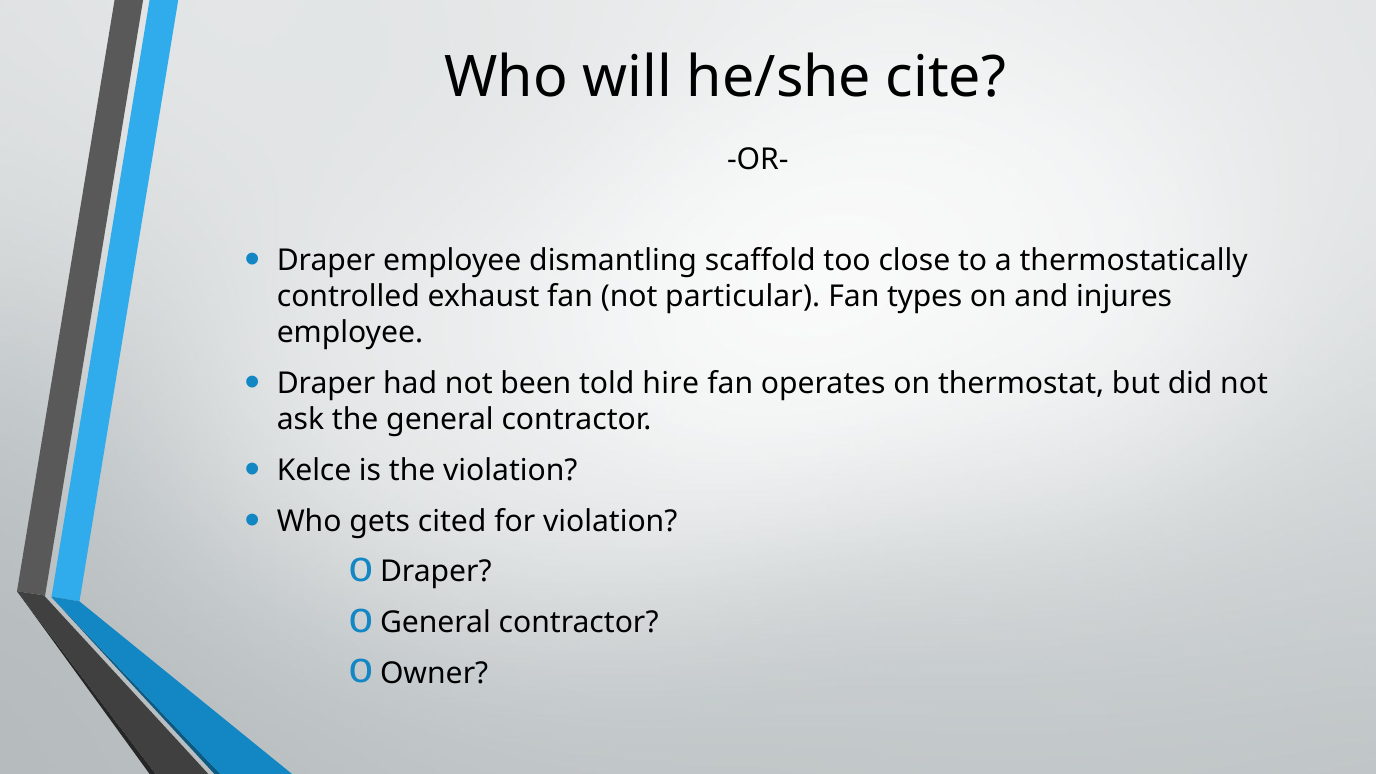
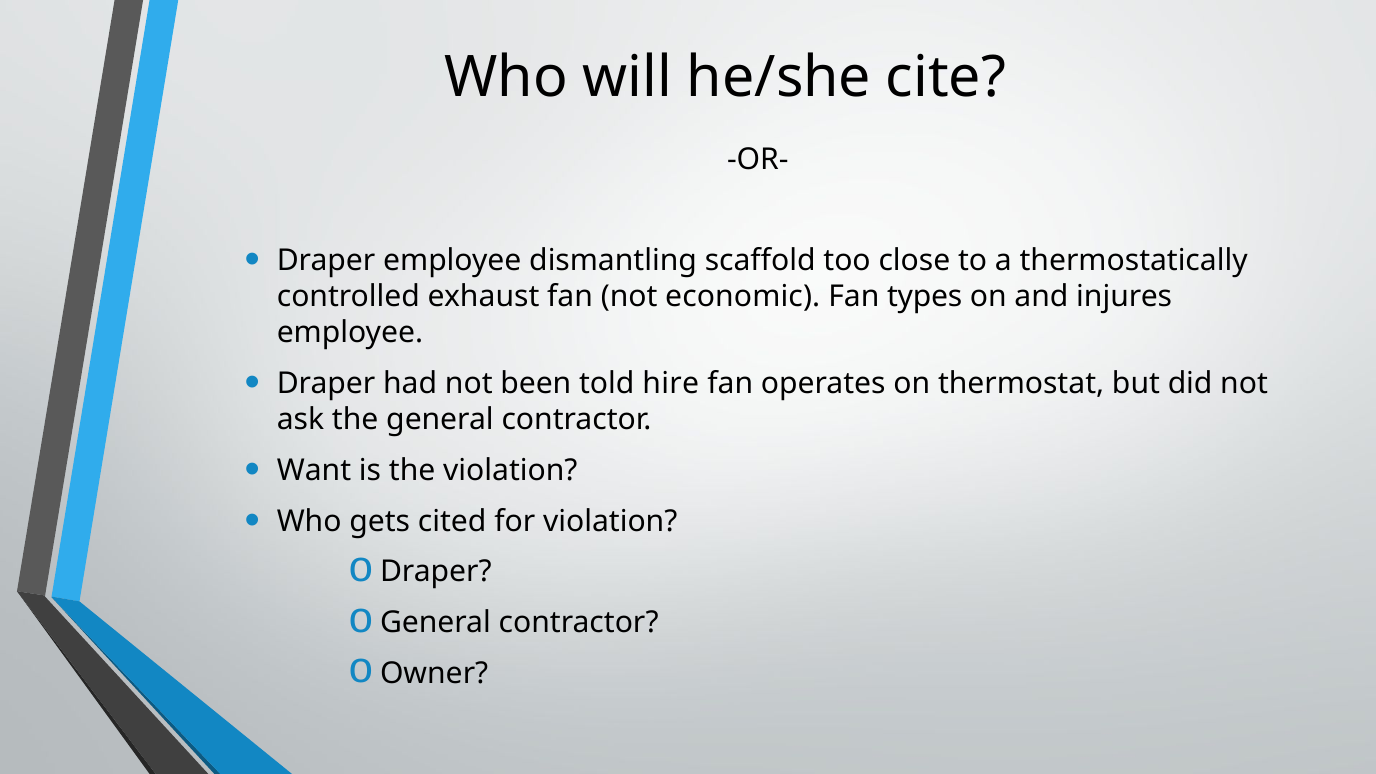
particular: particular -> economic
Kelce: Kelce -> Want
